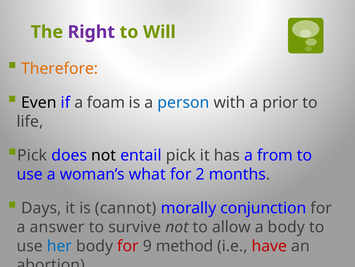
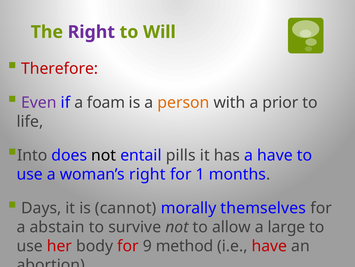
Therefore colour: orange -> red
Even colour: black -> purple
person colour: blue -> orange
Pick at (32, 155): Pick -> Into
entail pick: pick -> pills
a from: from -> have
woman’s what: what -> right
2: 2 -> 1
conjunction: conjunction -> themselves
answer: answer -> abstain
a body: body -> large
her colour: blue -> red
